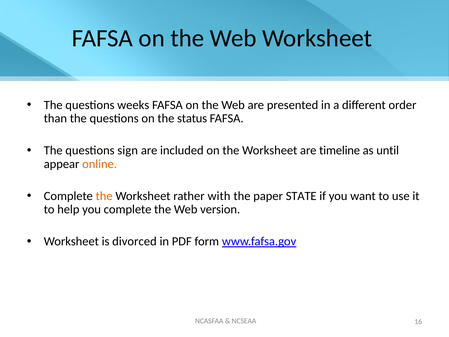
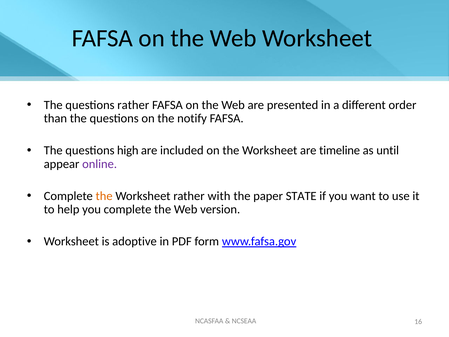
questions weeks: weeks -> rather
status: status -> notify
sign: sign -> high
online colour: orange -> purple
divorced: divorced -> adoptive
